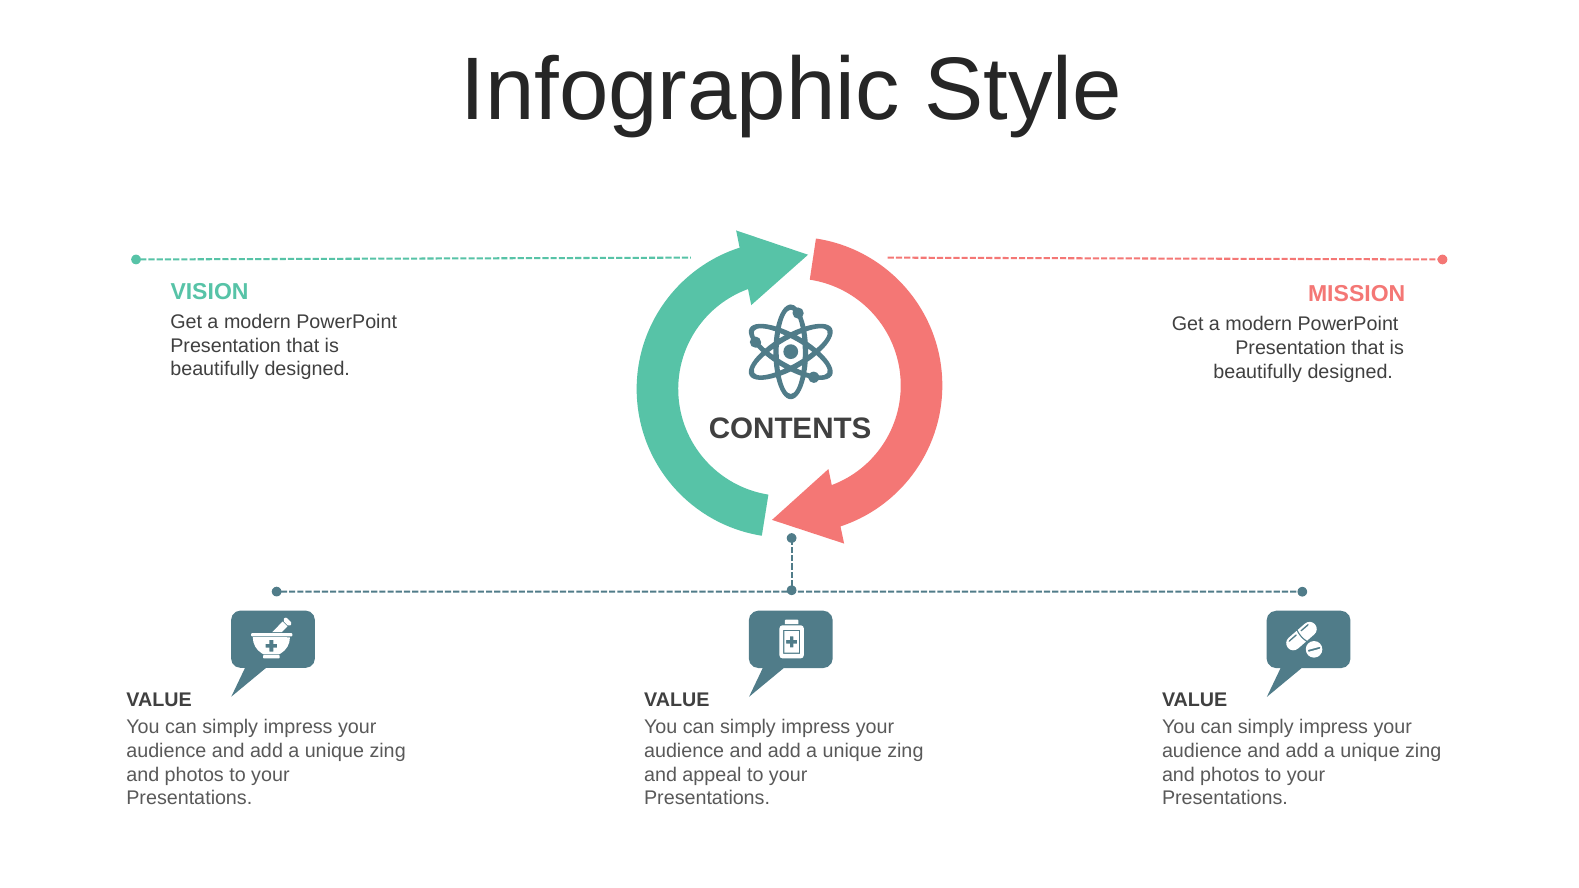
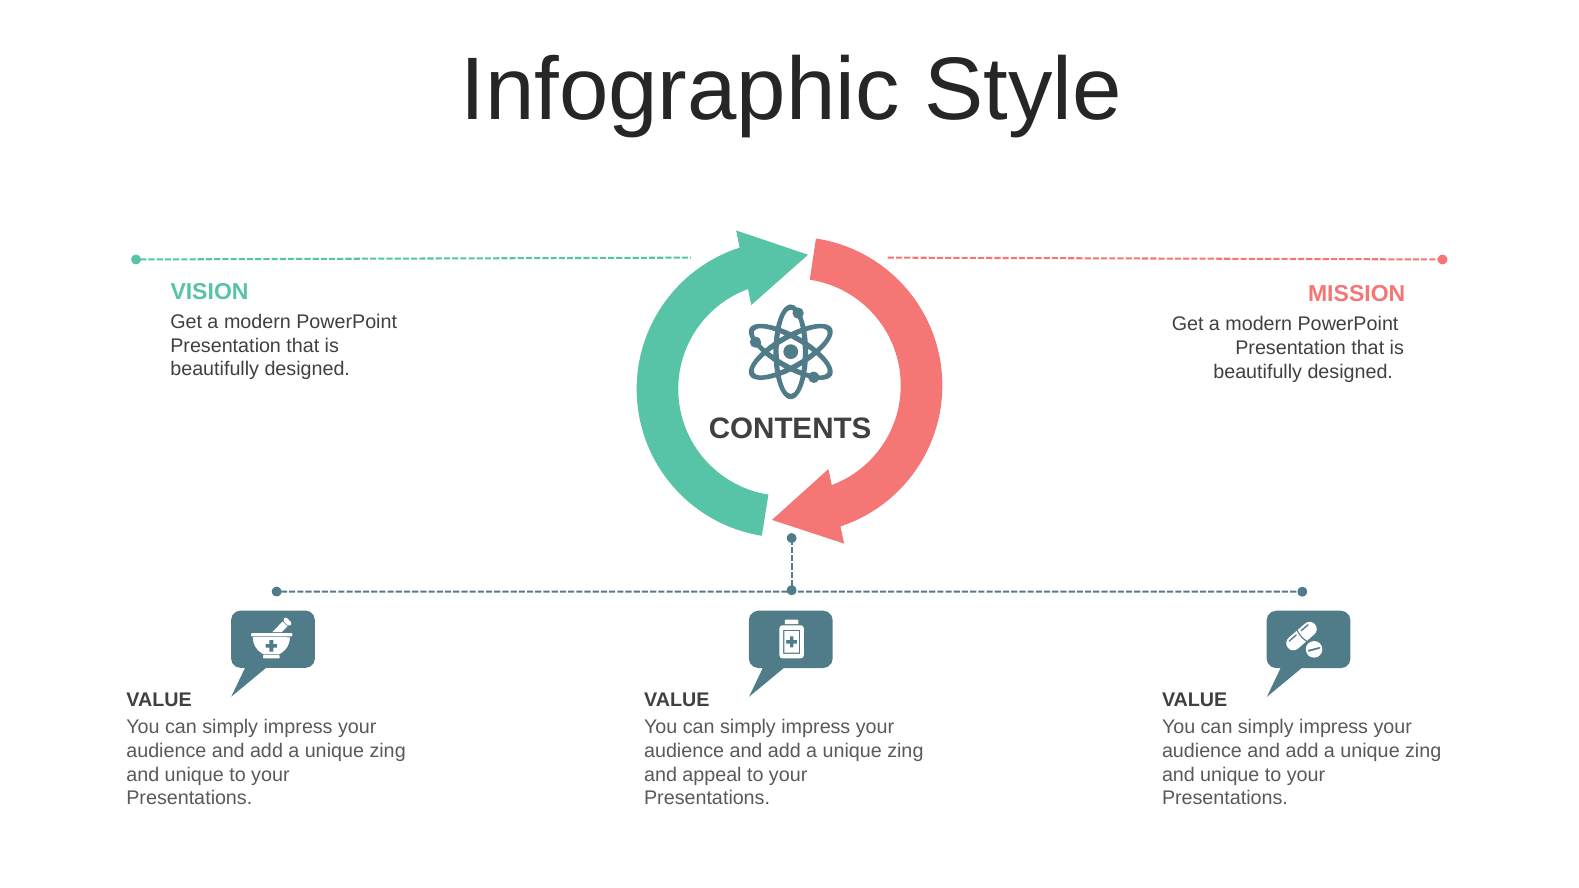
photos at (194, 775): photos -> unique
photos at (1230, 775): photos -> unique
